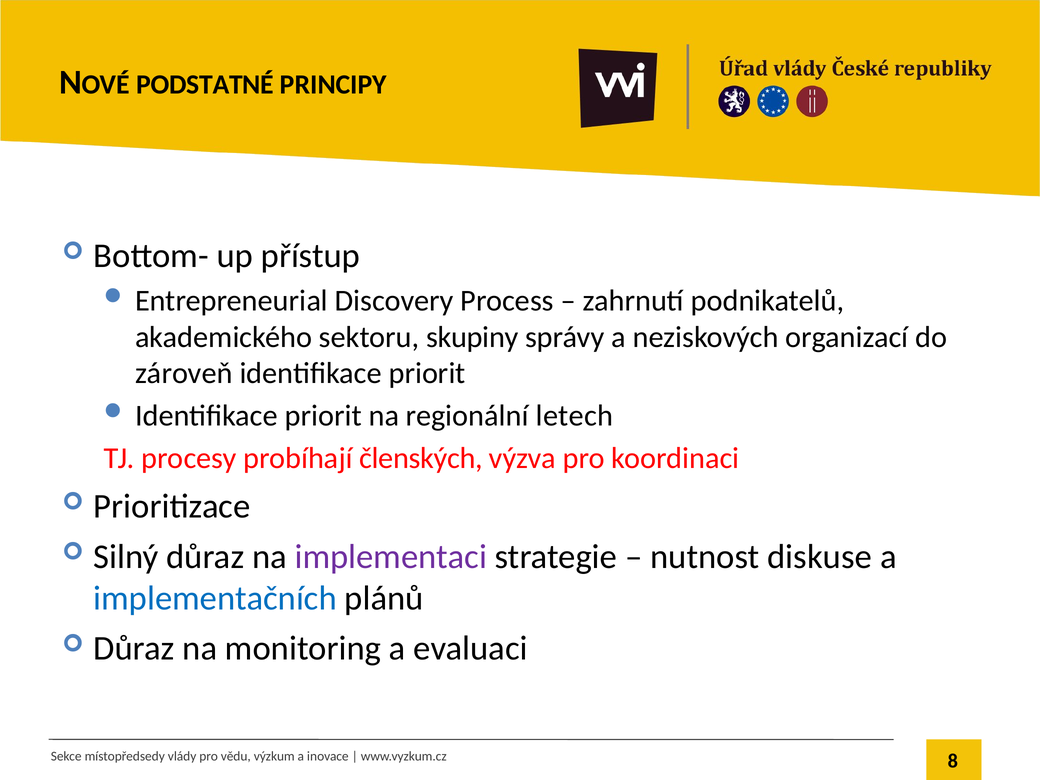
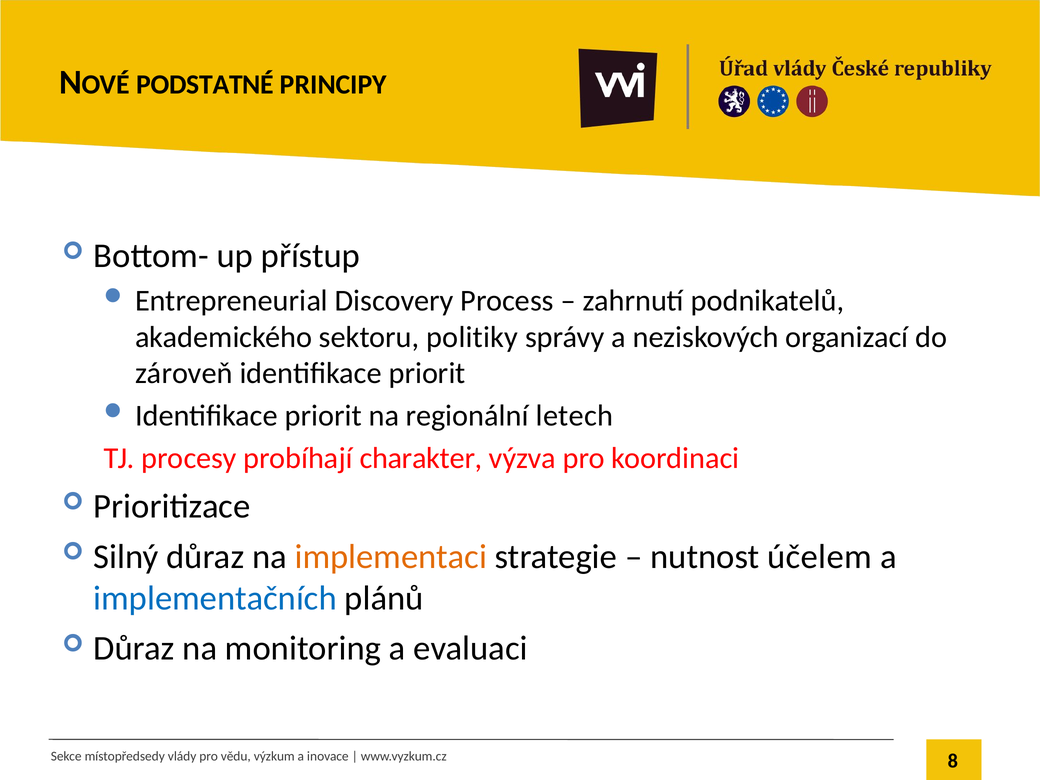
skupiny: skupiny -> politiky
členských: členských -> charakter
implementaci colour: purple -> orange
diskuse: diskuse -> účelem
